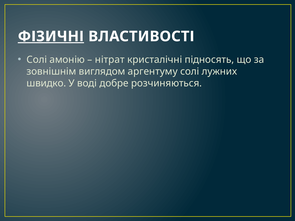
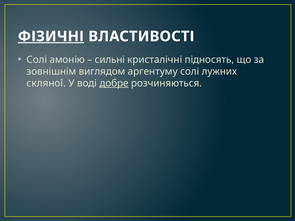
нітрат: нітрат -> сильні
швидко: швидко -> скляної
добре underline: none -> present
